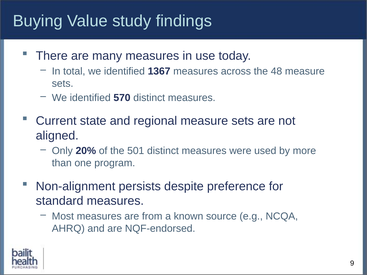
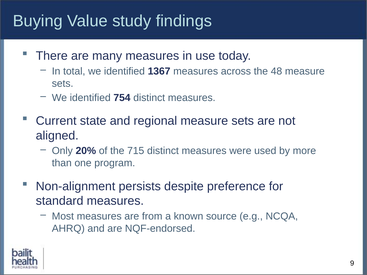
570: 570 -> 754
501: 501 -> 715
